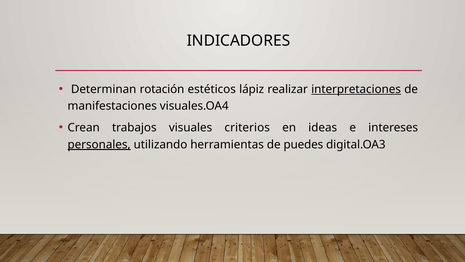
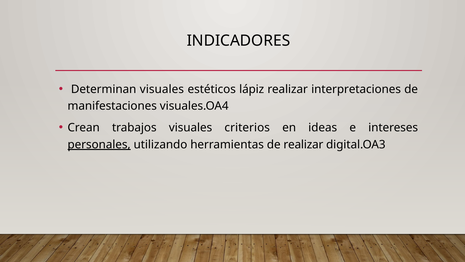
Determinan rotación: rotación -> visuales
interpretaciones underline: present -> none
de puedes: puedes -> realizar
